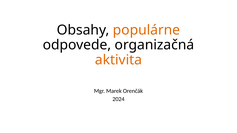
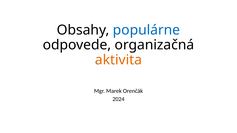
populárne colour: orange -> blue
